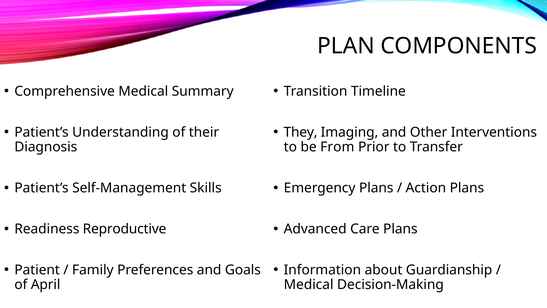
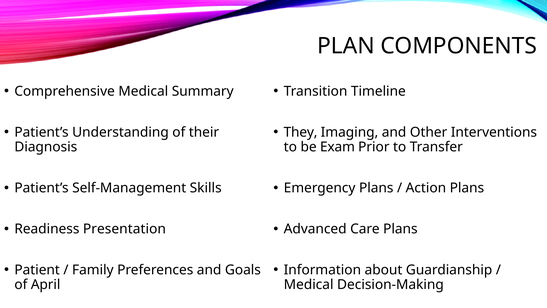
From: From -> Exam
Reproductive: Reproductive -> Presentation
